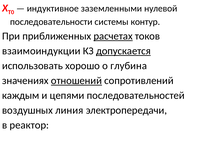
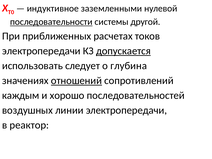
последовательности underline: none -> present
контур: контур -> другой
расчетах underline: present -> none
взаимоиндукции at (41, 51): взаимоиндукции -> электропередачи
хорошо: хорошо -> следует
цепями: цепями -> хорошо
линия: линия -> линии
